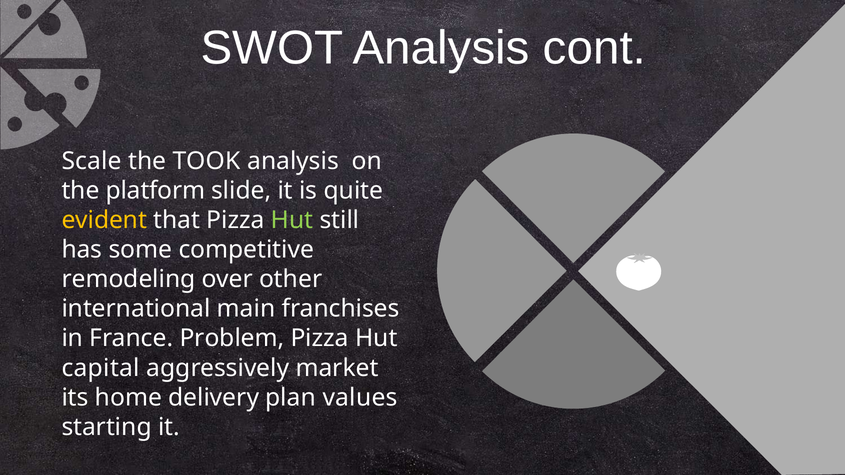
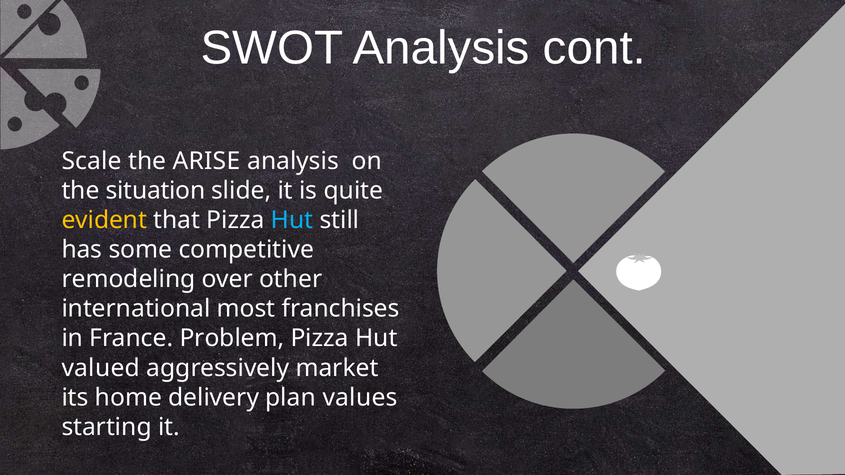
TOOK: TOOK -> ARISE
platform: platform -> situation
Hut at (292, 220) colour: light green -> light blue
main: main -> most
capital: capital -> valued
